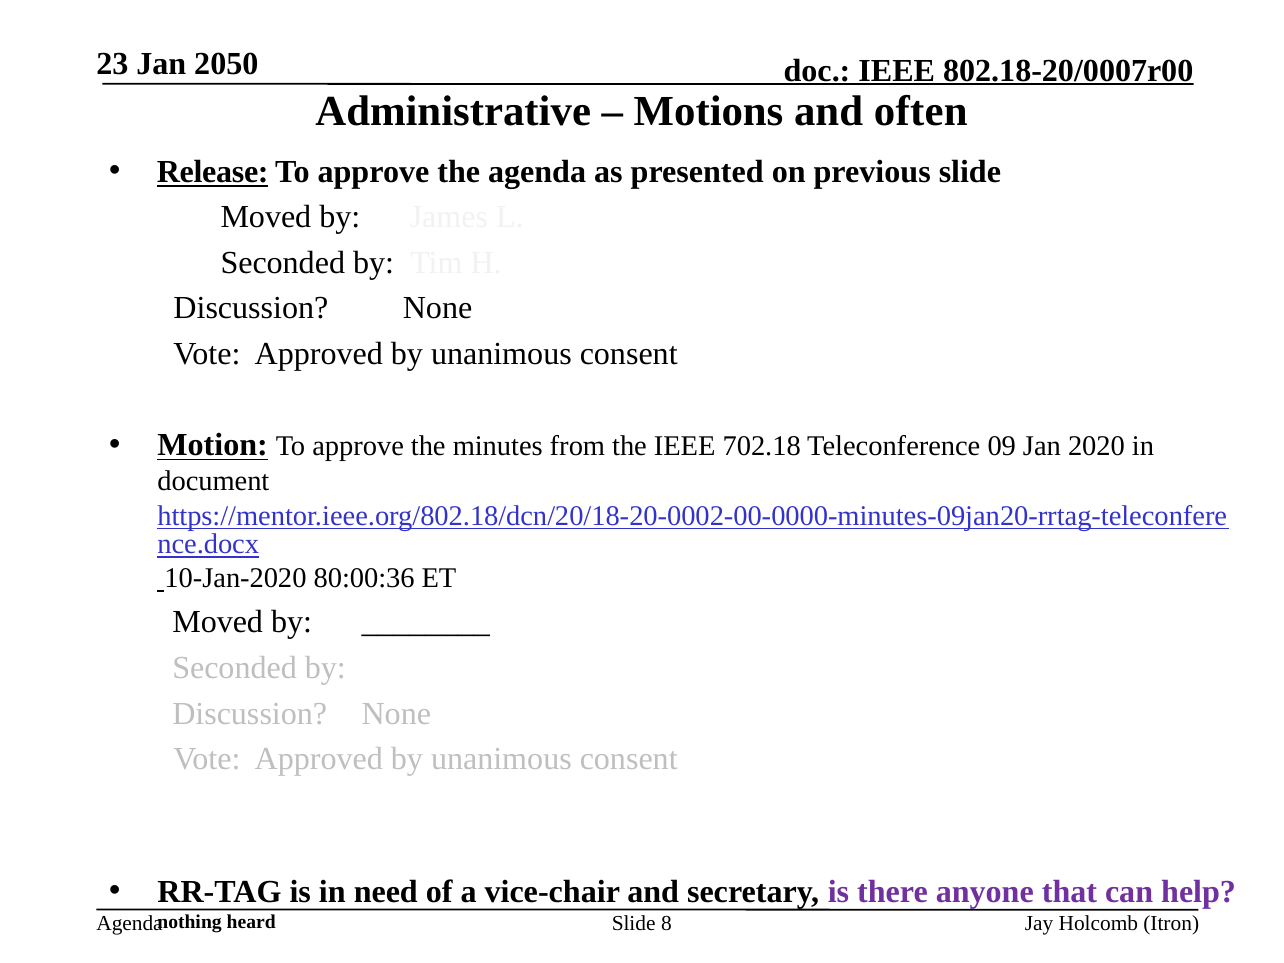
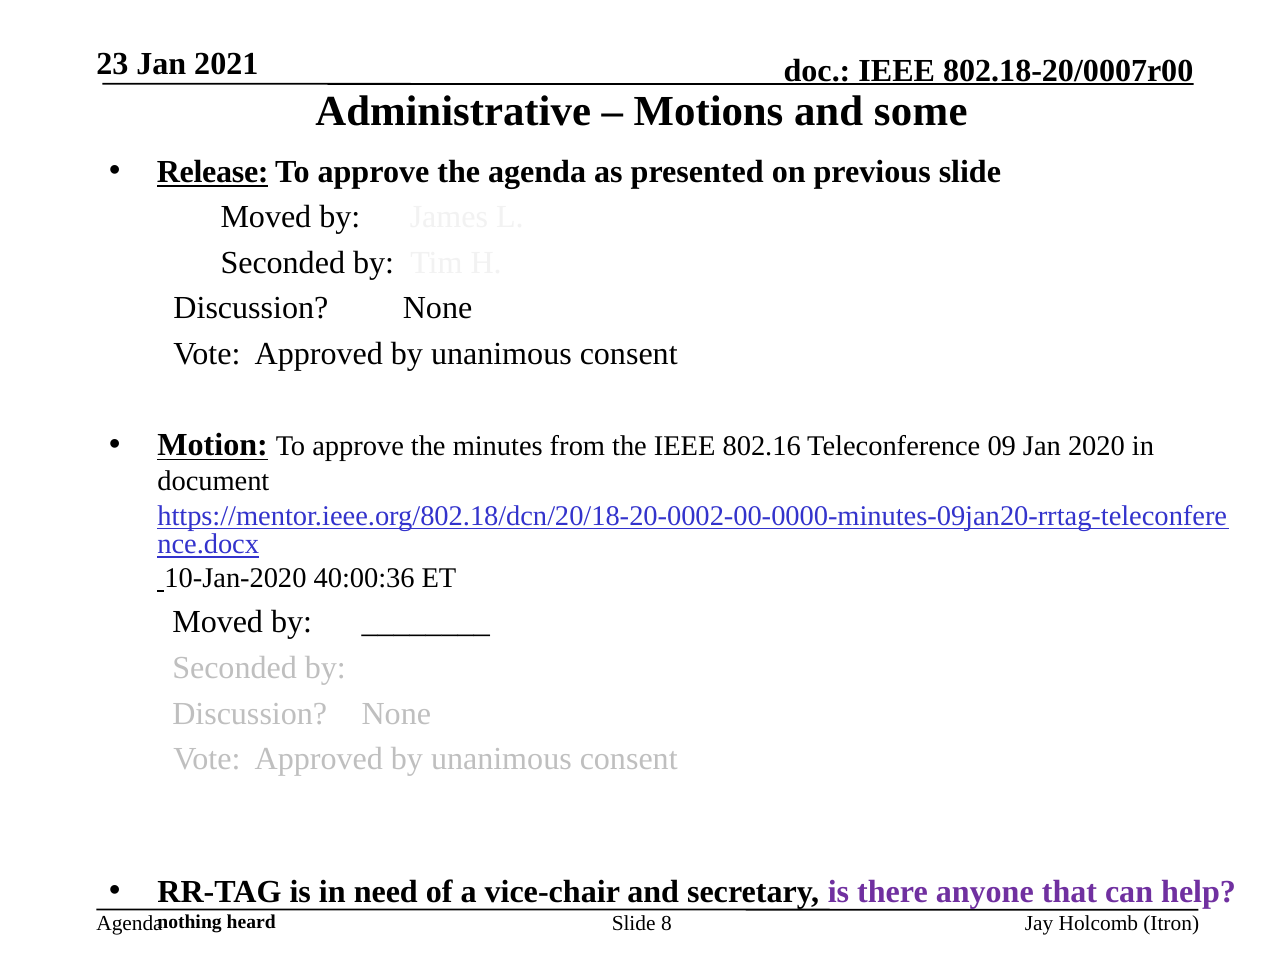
2050: 2050 -> 2021
often: often -> some
702.18: 702.18 -> 802.16
80:00:36: 80:00:36 -> 40:00:36
